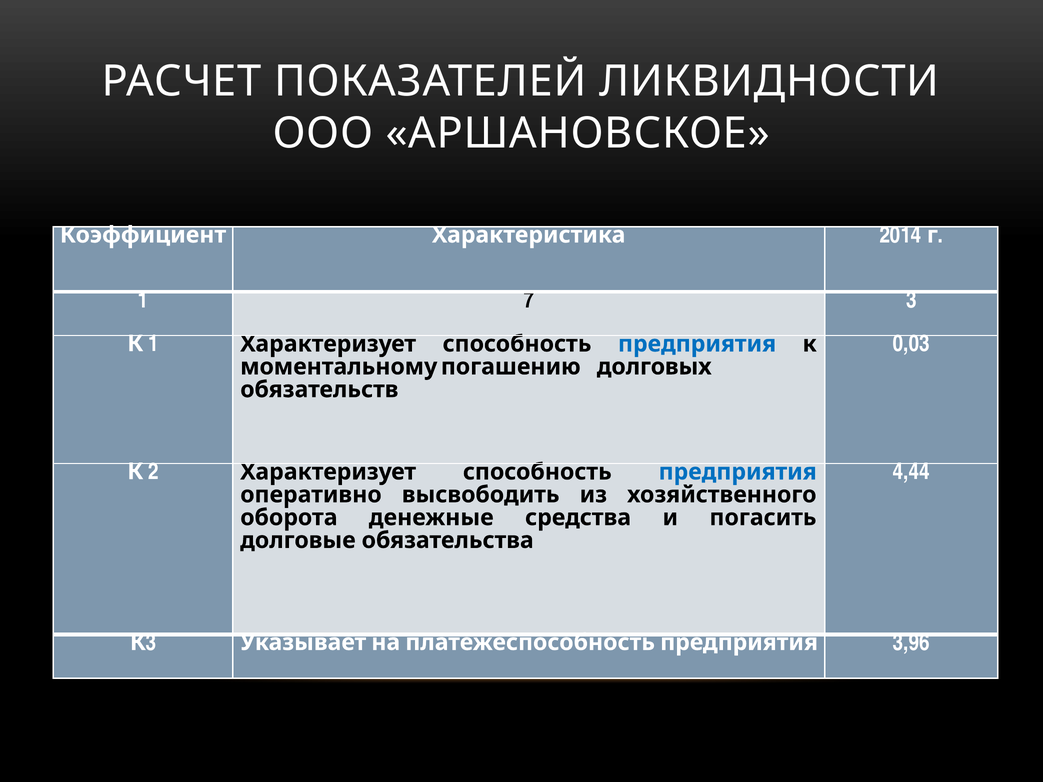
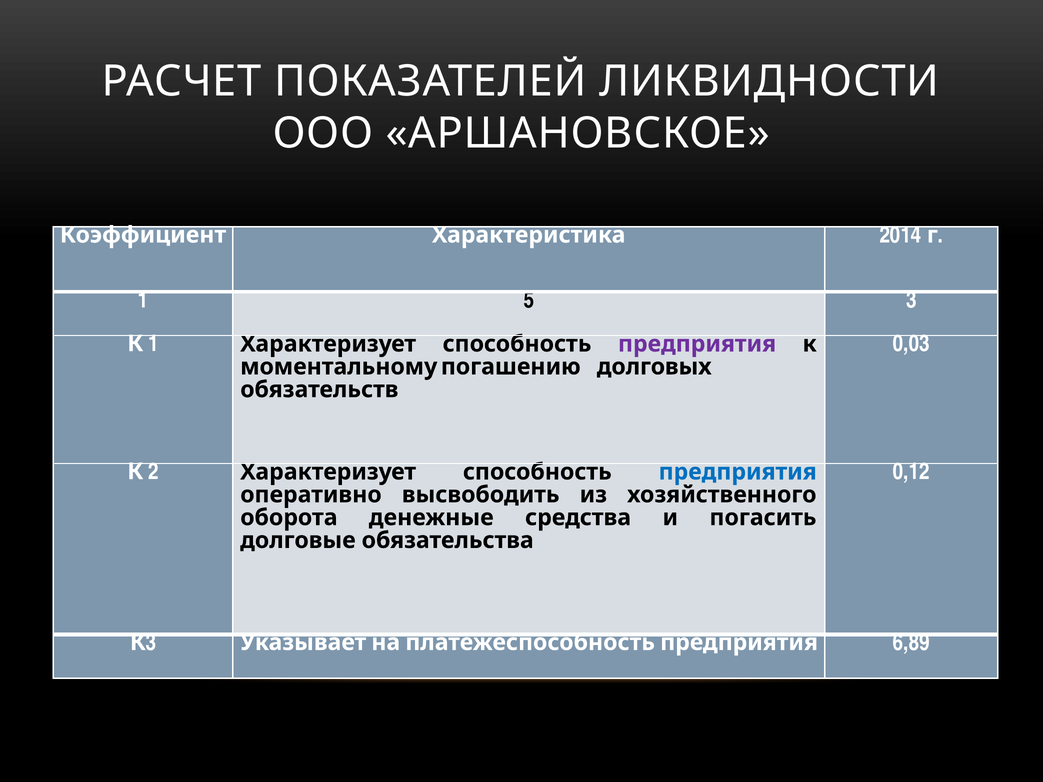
7: 7 -> 5
предприятия at (697, 344) colour: blue -> purple
4,44: 4,44 -> 0,12
3,96: 3,96 -> 6,89
